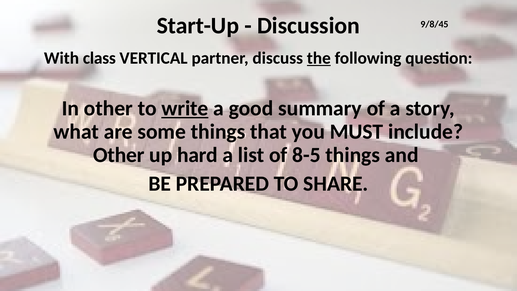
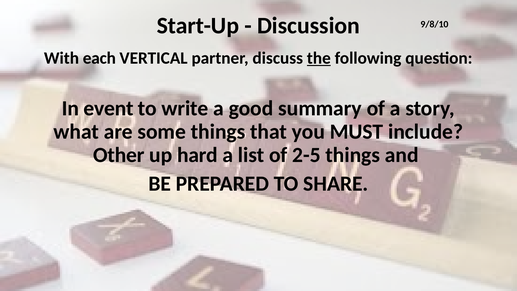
9/8/45: 9/8/45 -> 9/8/10
class: class -> each
In other: other -> event
write underline: present -> none
8-5: 8-5 -> 2-5
